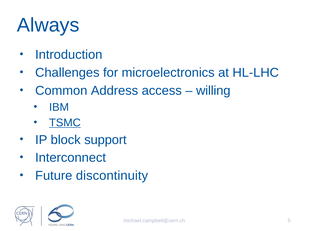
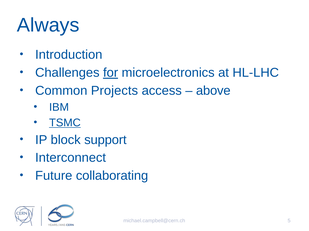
for underline: none -> present
Address: Address -> Projects
willing: willing -> above
discontinuity: discontinuity -> collaborating
